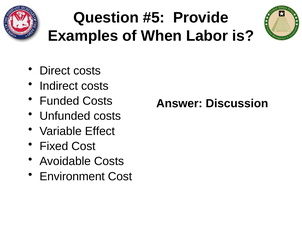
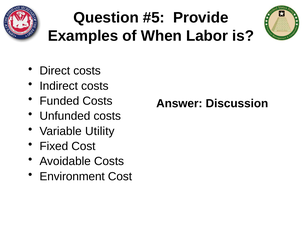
Effect: Effect -> Utility
